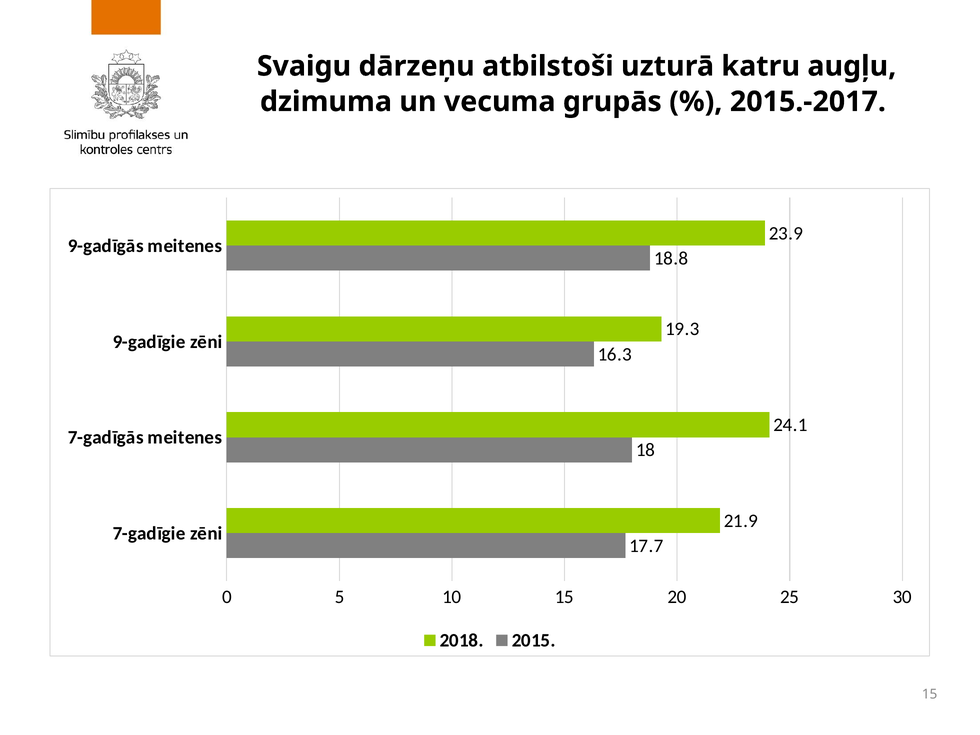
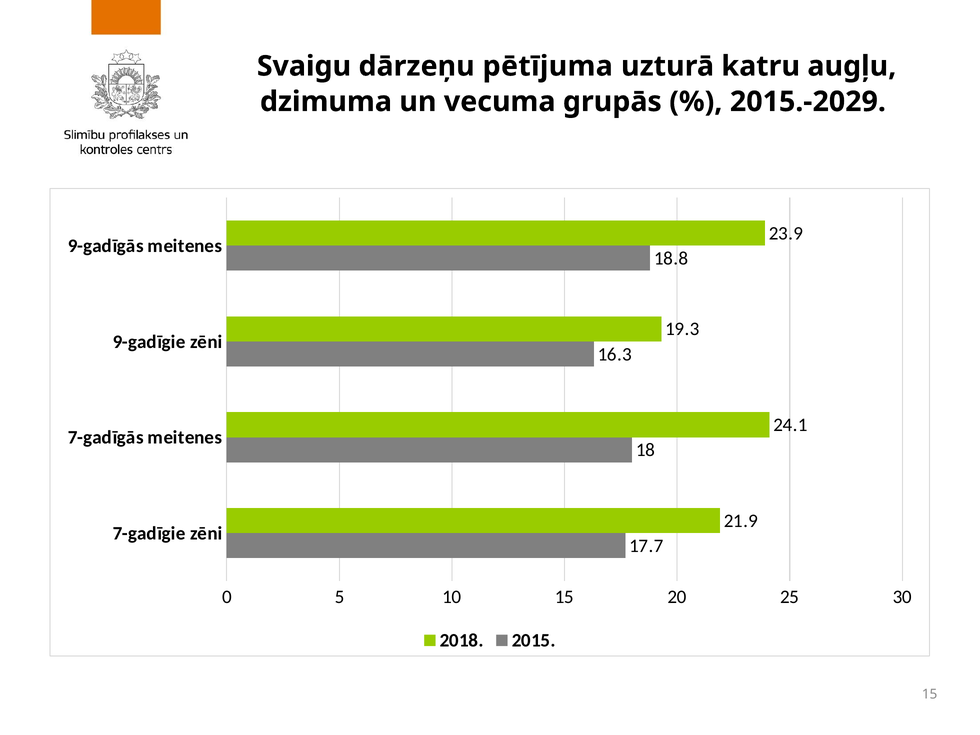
atbilstoši: atbilstoši -> pētījuma
2015.-2017: 2015.-2017 -> 2015.-2029
